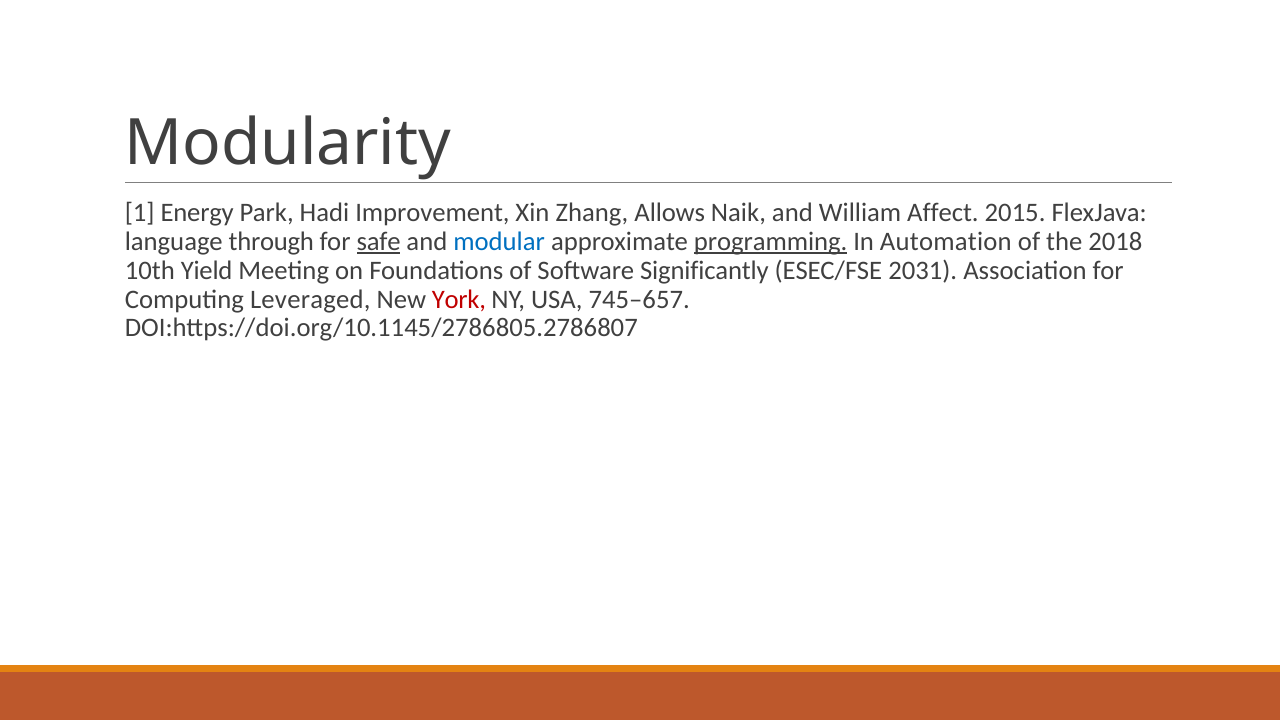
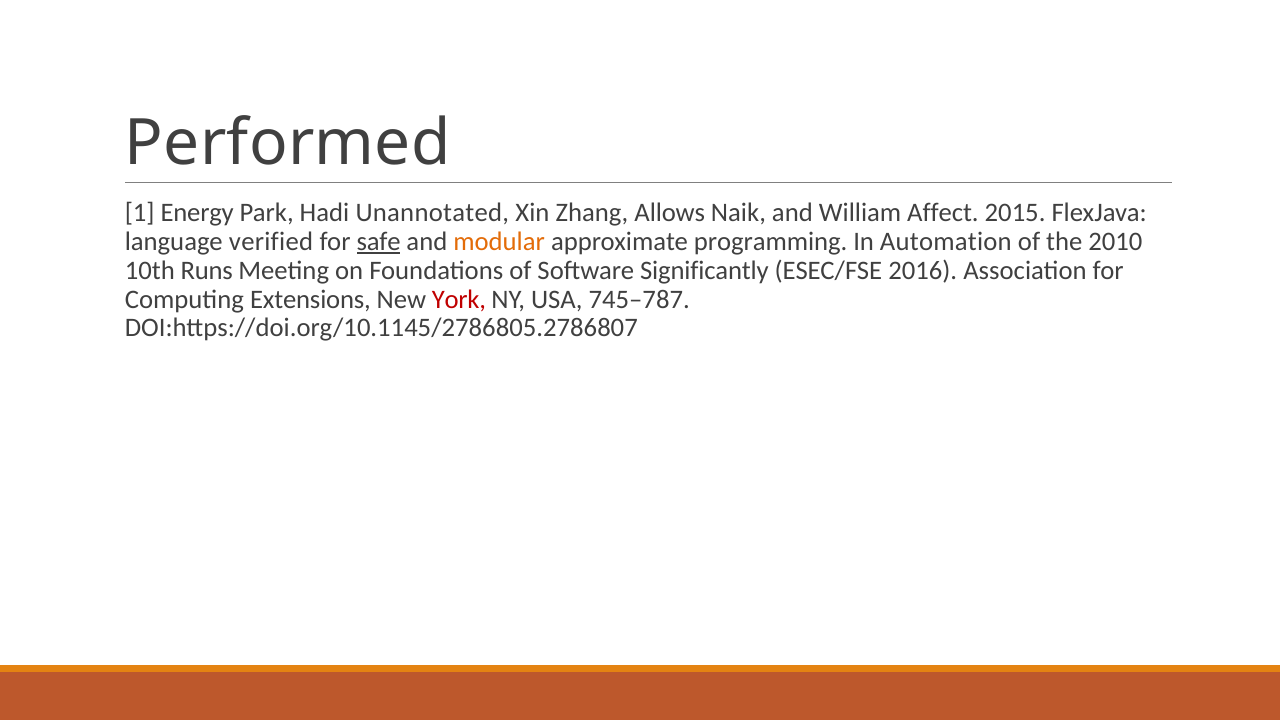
Modularity: Modularity -> Performed
Improvement: Improvement -> Unannotated
through: through -> verified
modular colour: blue -> orange
programming underline: present -> none
2018: 2018 -> 2010
Yield: Yield -> Runs
2031: 2031 -> 2016
Leveraged: Leveraged -> Extensions
745–657: 745–657 -> 745–787
